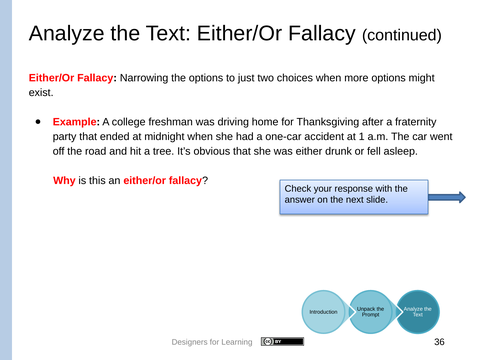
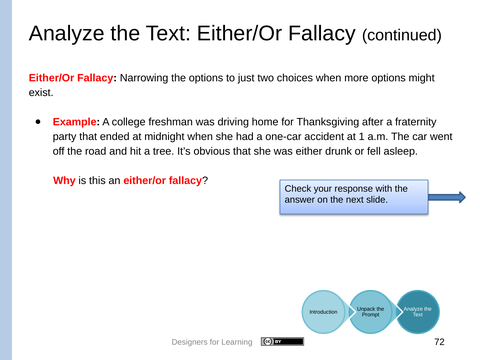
36: 36 -> 72
